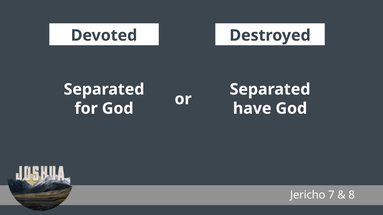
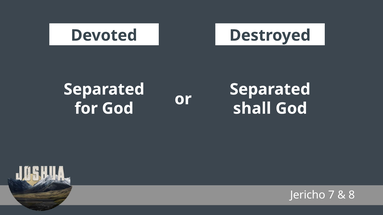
have: have -> shall
